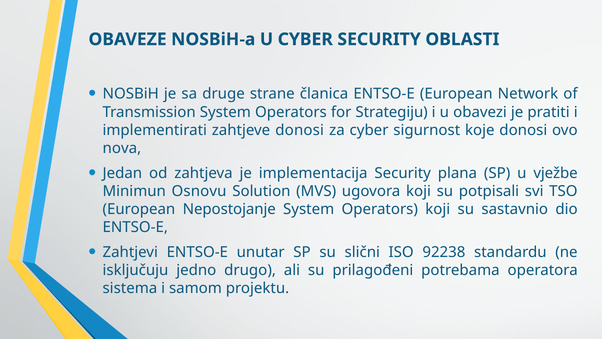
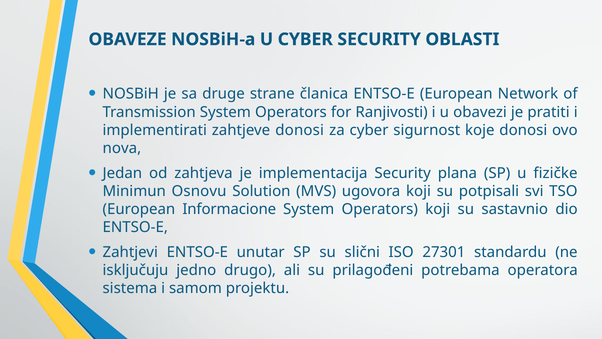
Strategiju: Strategiju -> Ranjivosti
vježbe: vježbe -> fizičke
Nepostojanje: Nepostojanje -> Informacione
92238: 92238 -> 27301
